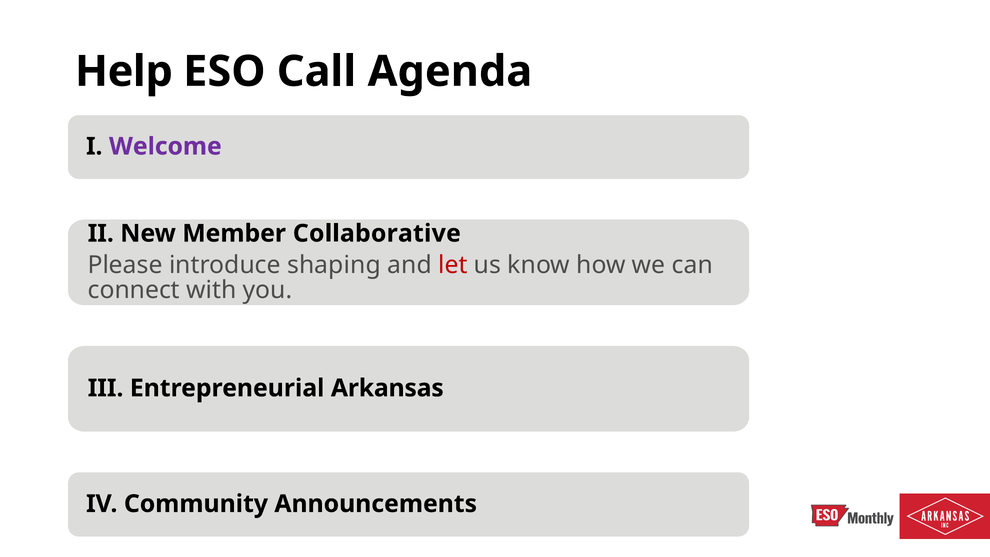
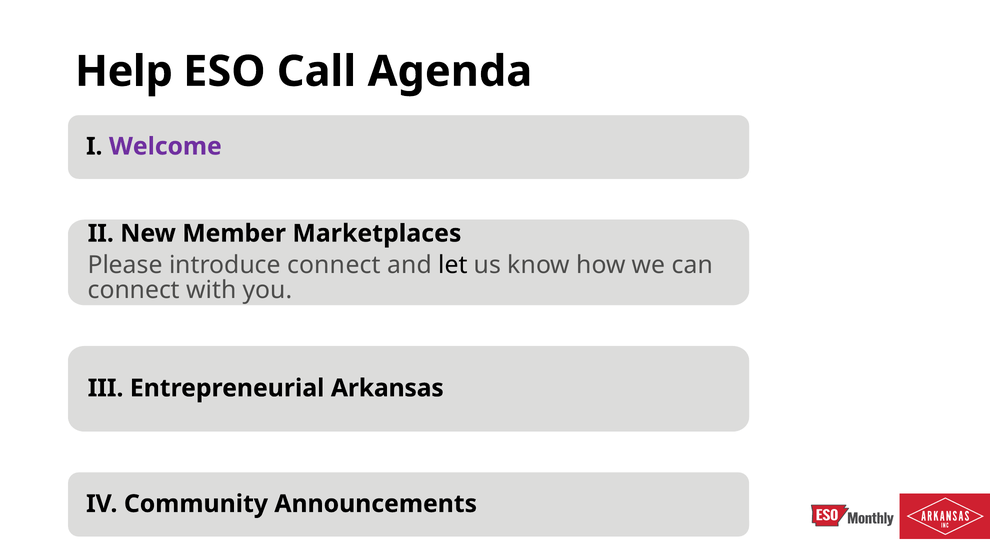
Collaborative: Collaborative -> Marketplaces
introduce shaping: shaping -> connect
let colour: red -> black
